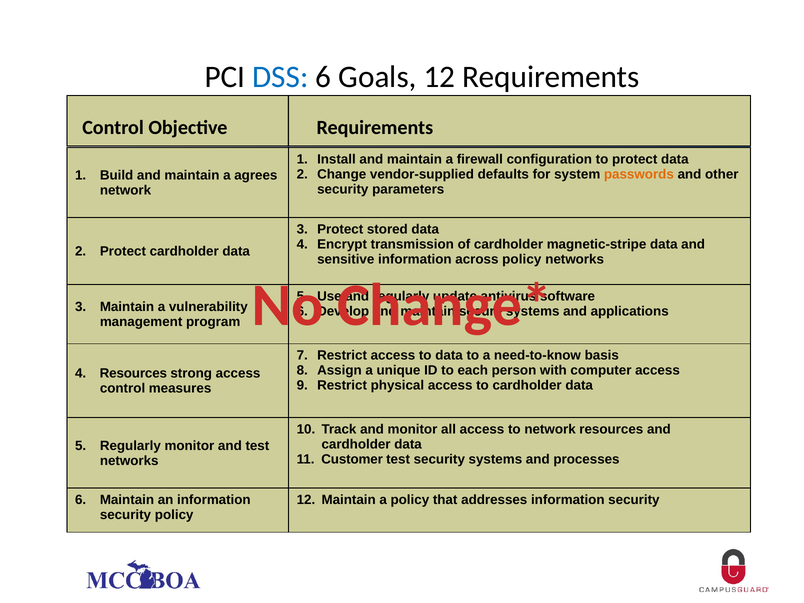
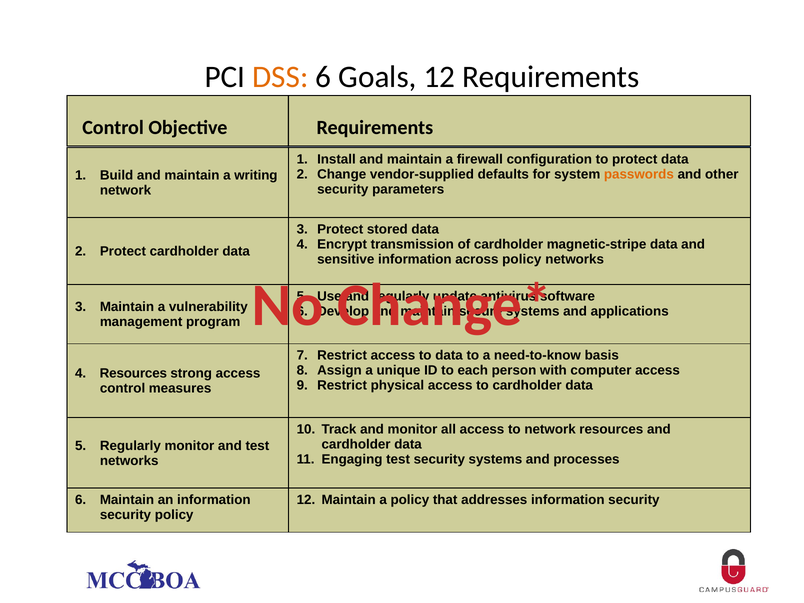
DSS colour: blue -> orange
agrees: agrees -> writing
Customer: Customer -> Engaging
